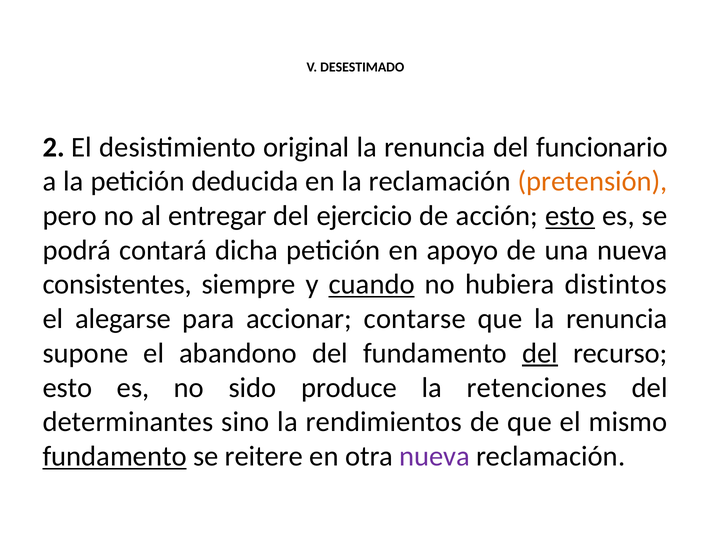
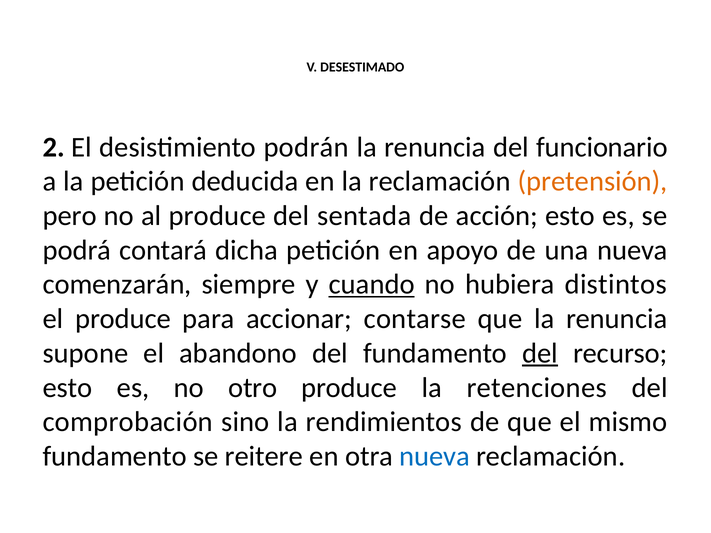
original: original -> podrán
al entregar: entregar -> produce
ejercicio: ejercicio -> sentada
esto at (570, 216) underline: present -> none
consistentes: consistentes -> comenzarán
el alegarse: alegarse -> produce
sido: sido -> otro
determinantes: determinantes -> comprobación
fundamento at (115, 457) underline: present -> none
nueva at (435, 457) colour: purple -> blue
